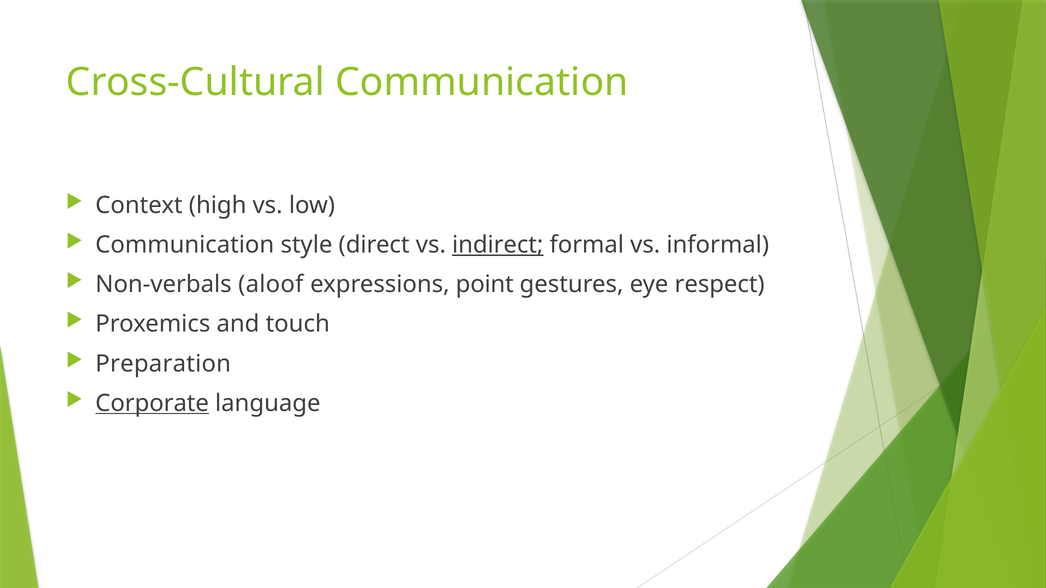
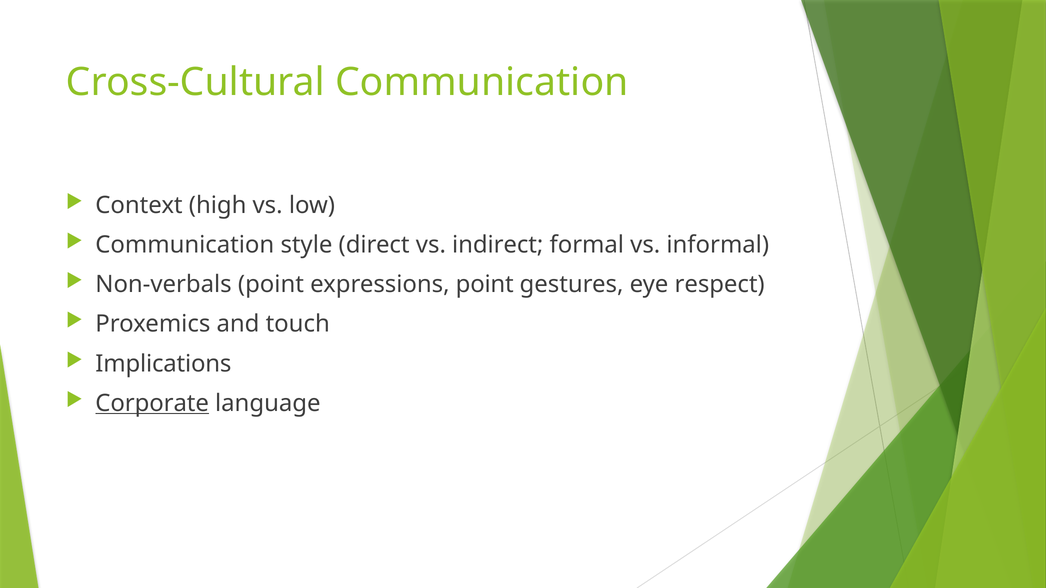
indirect underline: present -> none
Non-verbals aloof: aloof -> point
Preparation: Preparation -> Implications
